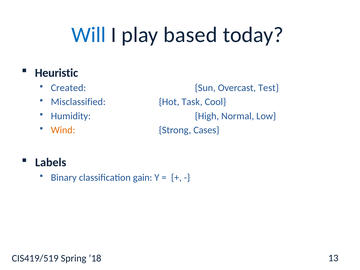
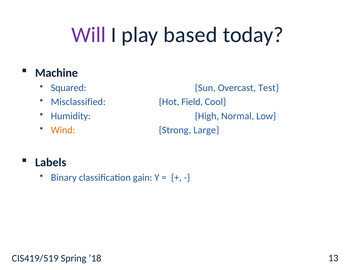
Will colour: blue -> purple
Heuristic: Heuristic -> Machine
Created: Created -> Squared
Task: Task -> Field
Cases: Cases -> Large
